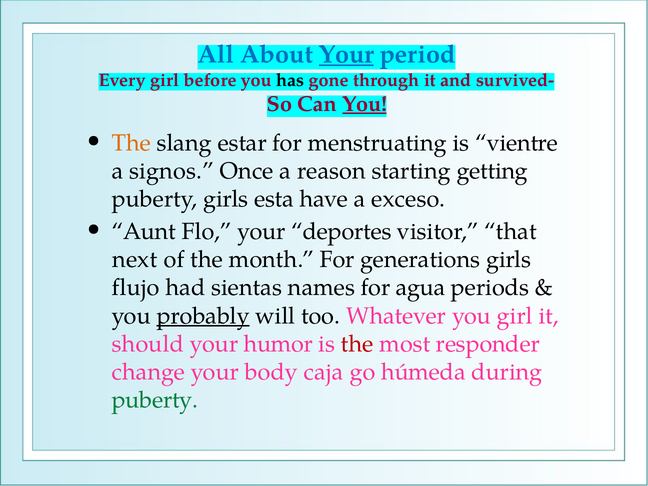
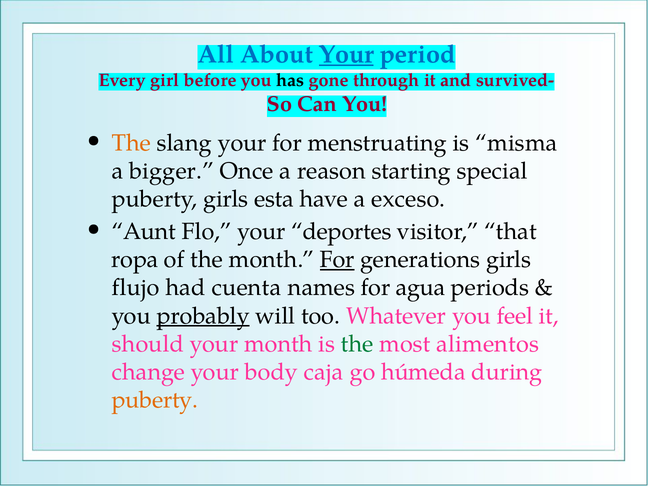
You at (365, 104) underline: present -> none
slang estar: estar -> your
vientre: vientre -> misma
signos: signos -> bigger
getting: getting -> special
next: next -> ropa
For at (337, 260) underline: none -> present
sientas: sientas -> cuenta
you girl: girl -> feel
your humor: humor -> month
the at (357, 344) colour: red -> green
responder: responder -> alimentos
puberty at (155, 400) colour: green -> orange
